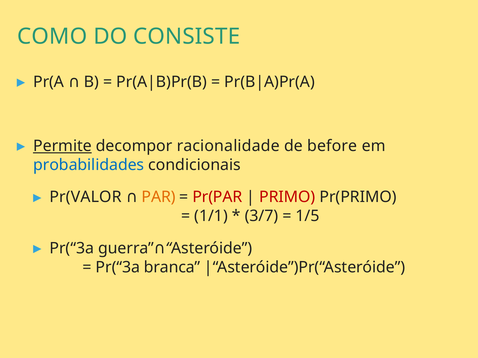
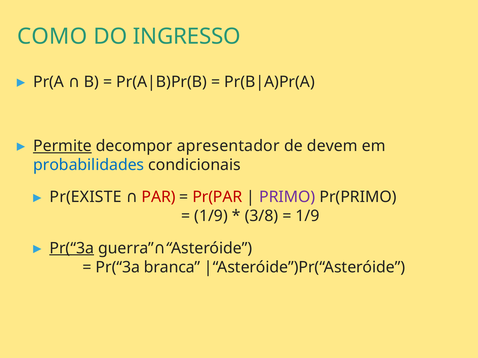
CONSISTE: CONSISTE -> INGRESSO
racionalidade: racionalidade -> apresentador
before: before -> devem
Pr(VALOR: Pr(VALOR -> Pr(EXISTE
PAR colour: orange -> red
PRIMO colour: red -> purple
1/1 at (211, 216): 1/1 -> 1/9
3/7: 3/7 -> 3/8
1/5 at (308, 216): 1/5 -> 1/9
Pr(“3a at (72, 248) underline: none -> present
